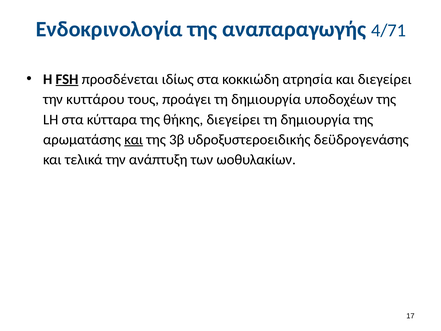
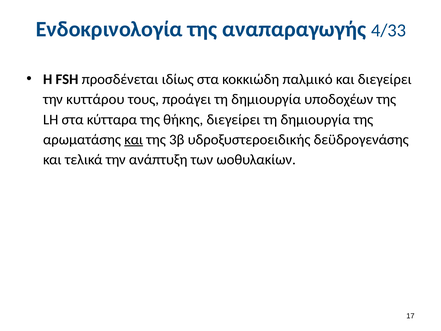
4/71: 4/71 -> 4/33
FSH underline: present -> none
ατρησία: ατρησία -> παλμικό
